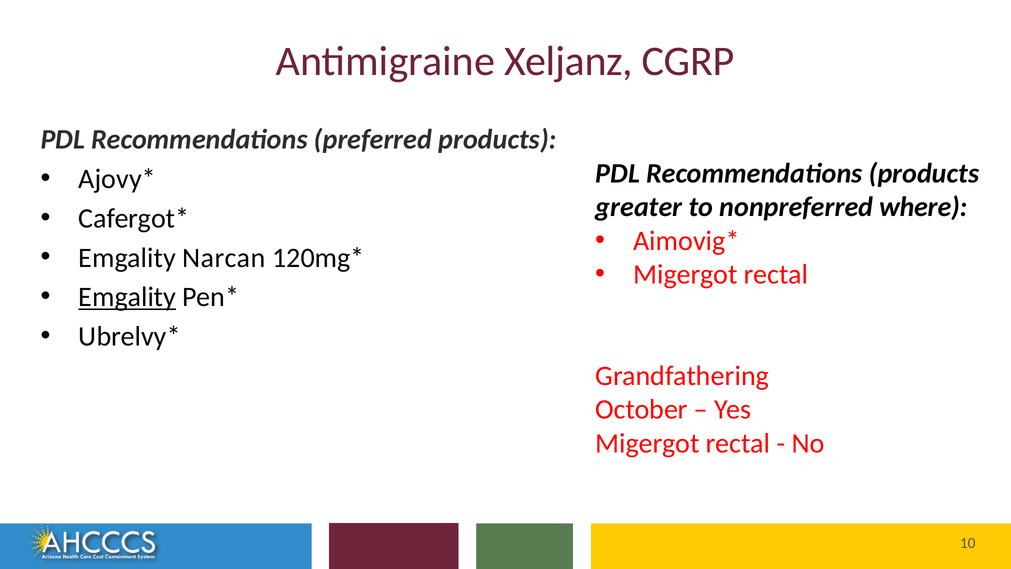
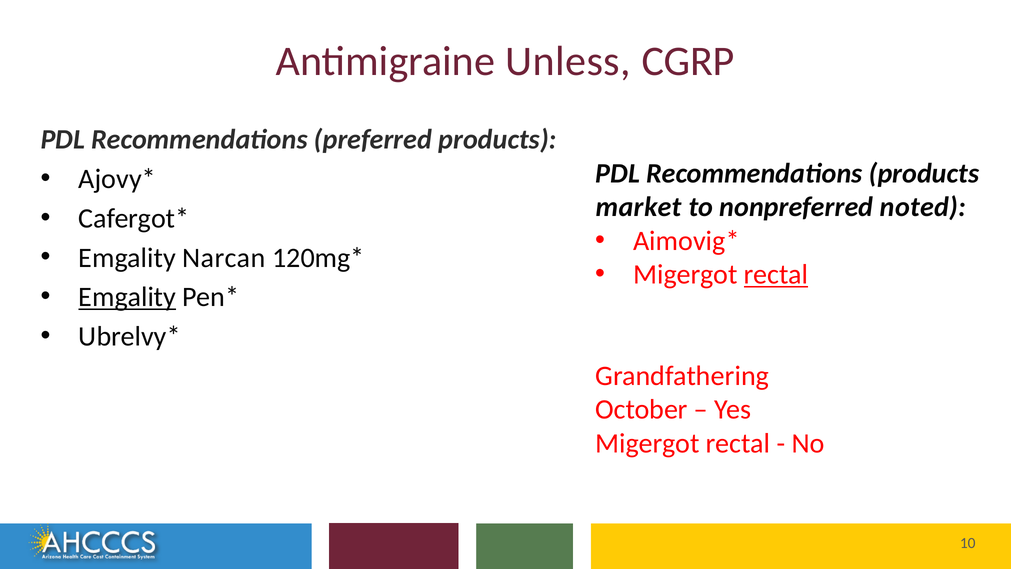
Xeljanz: Xeljanz -> Unless
greater: greater -> market
where: where -> noted
rectal at (776, 274) underline: none -> present
